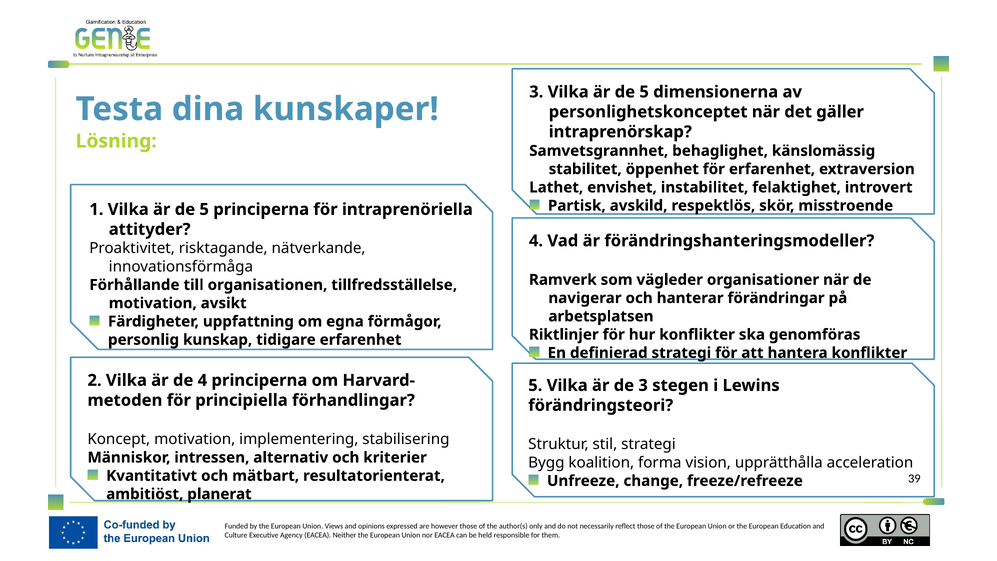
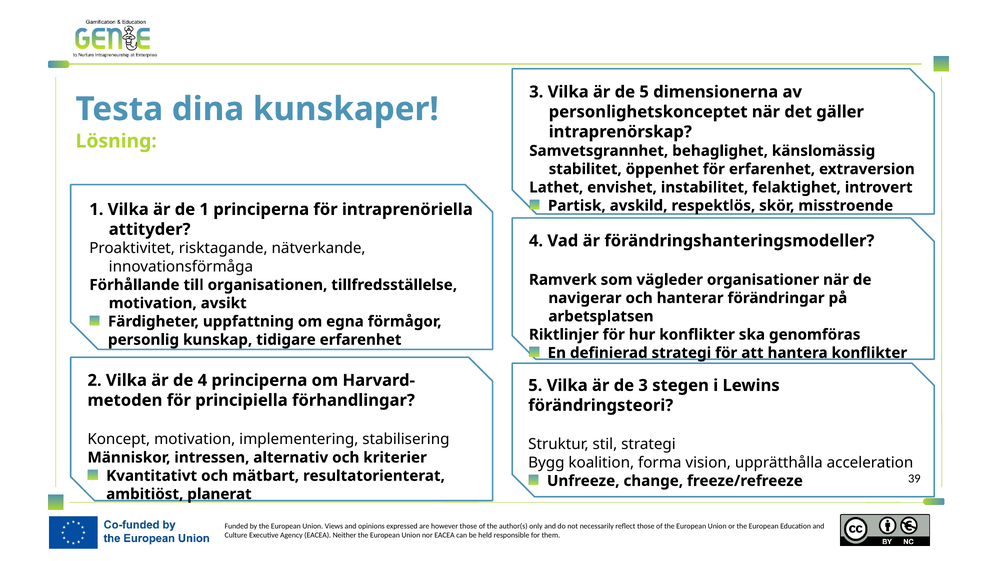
5 at (204, 209): 5 -> 1
